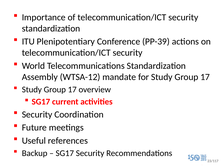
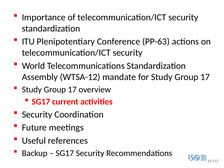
PP-39: PP-39 -> PP-63
